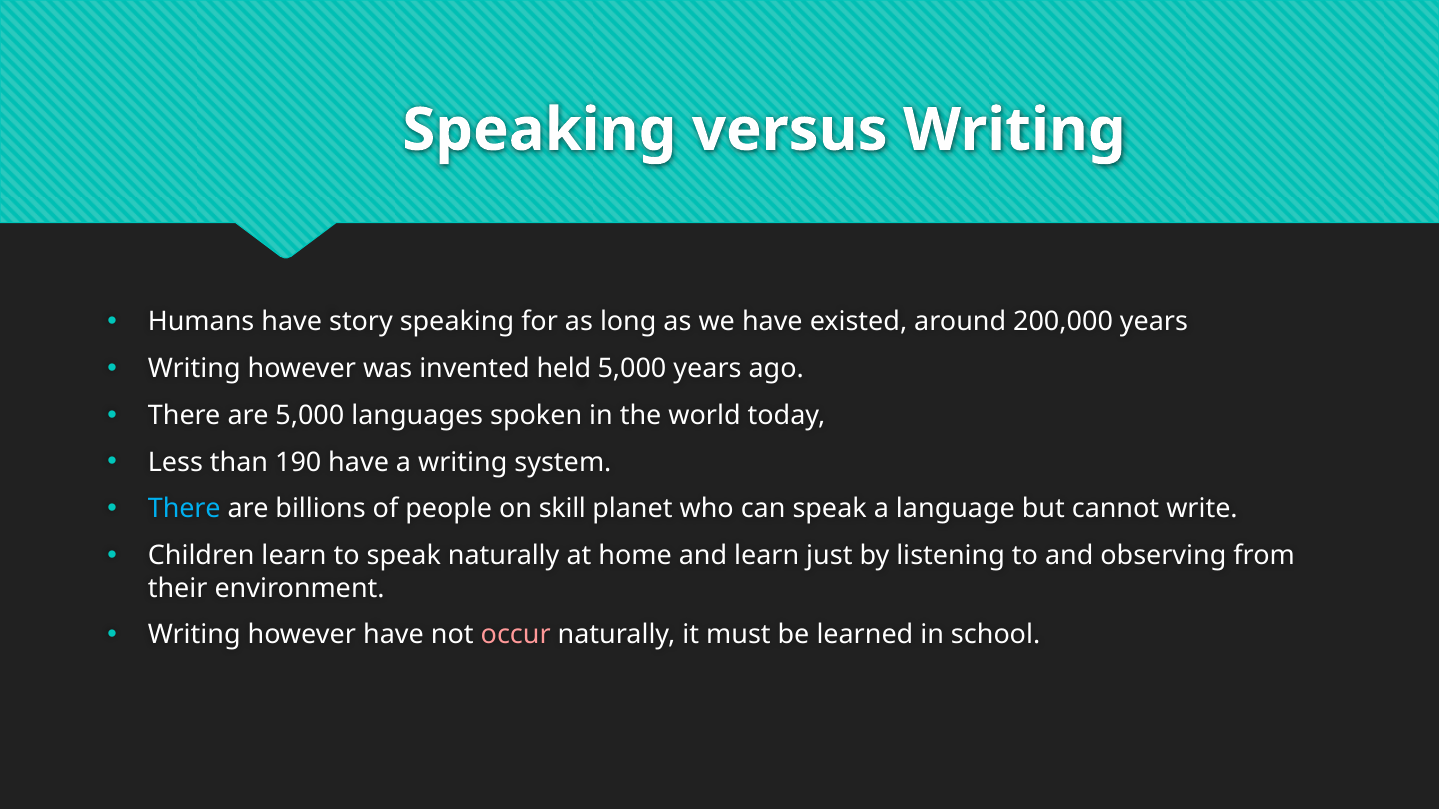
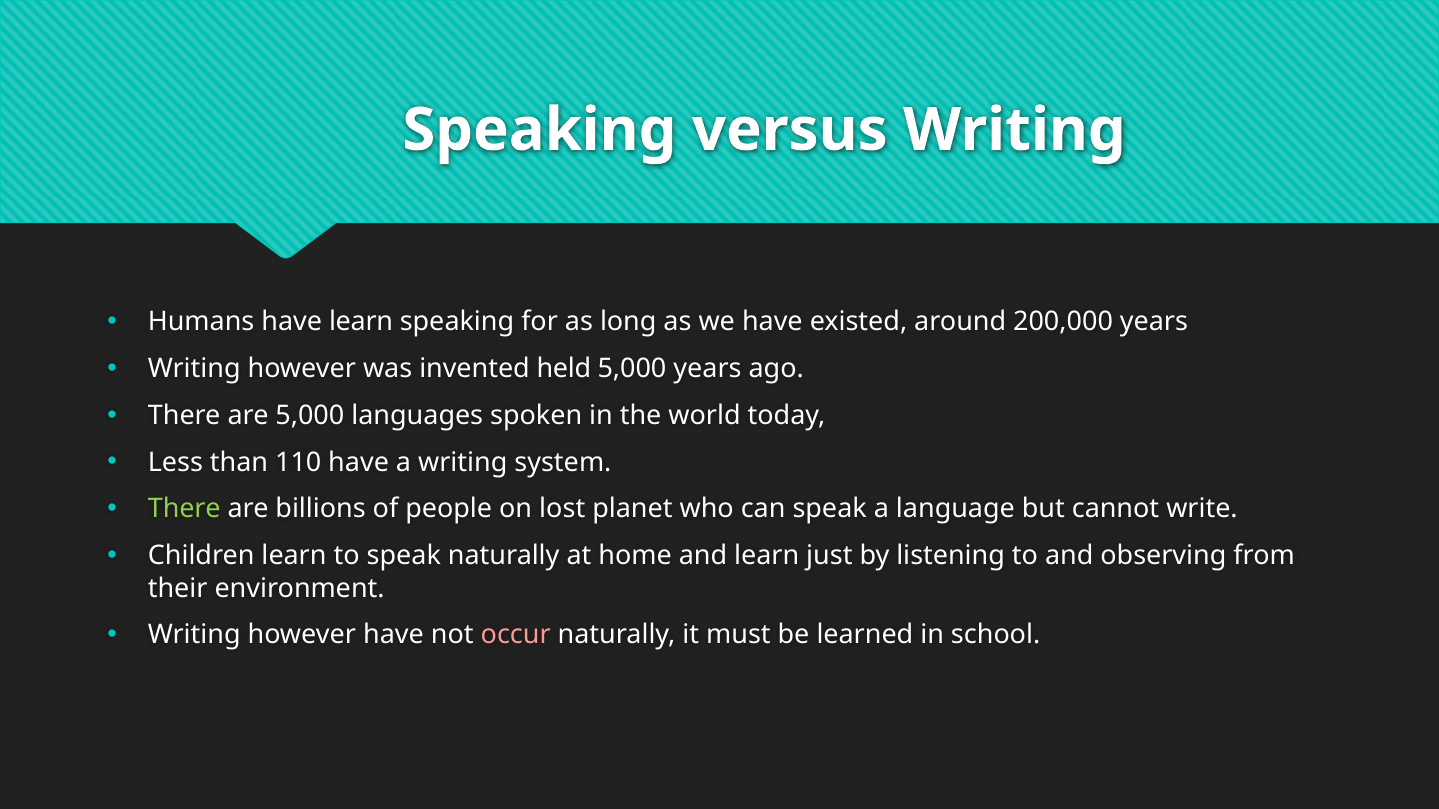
have story: story -> learn
190: 190 -> 110
There at (184, 509) colour: light blue -> light green
skill: skill -> lost
